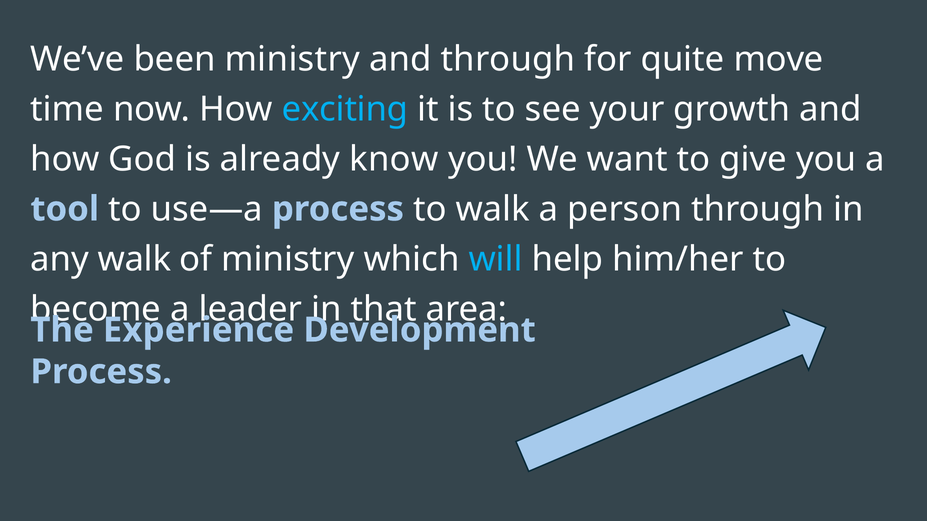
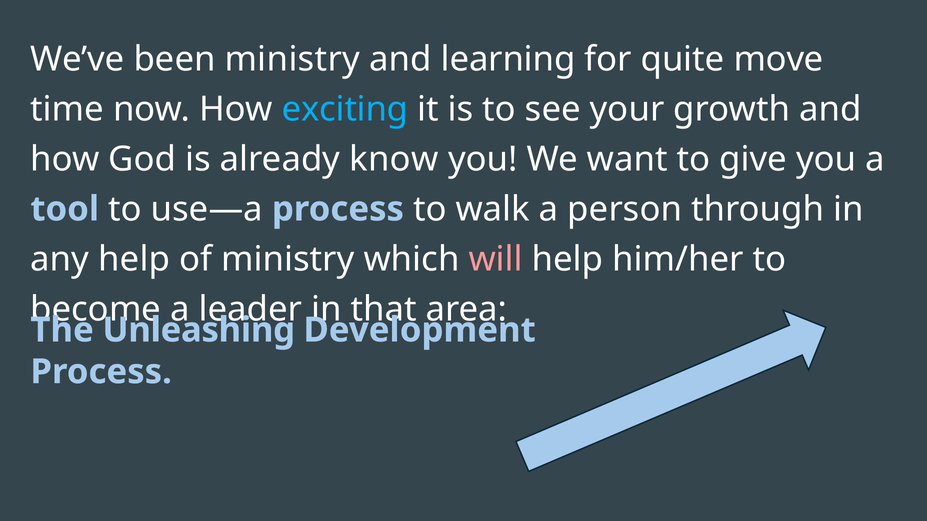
and through: through -> learning
any walk: walk -> help
will colour: light blue -> pink
Experience: Experience -> Unleashing
